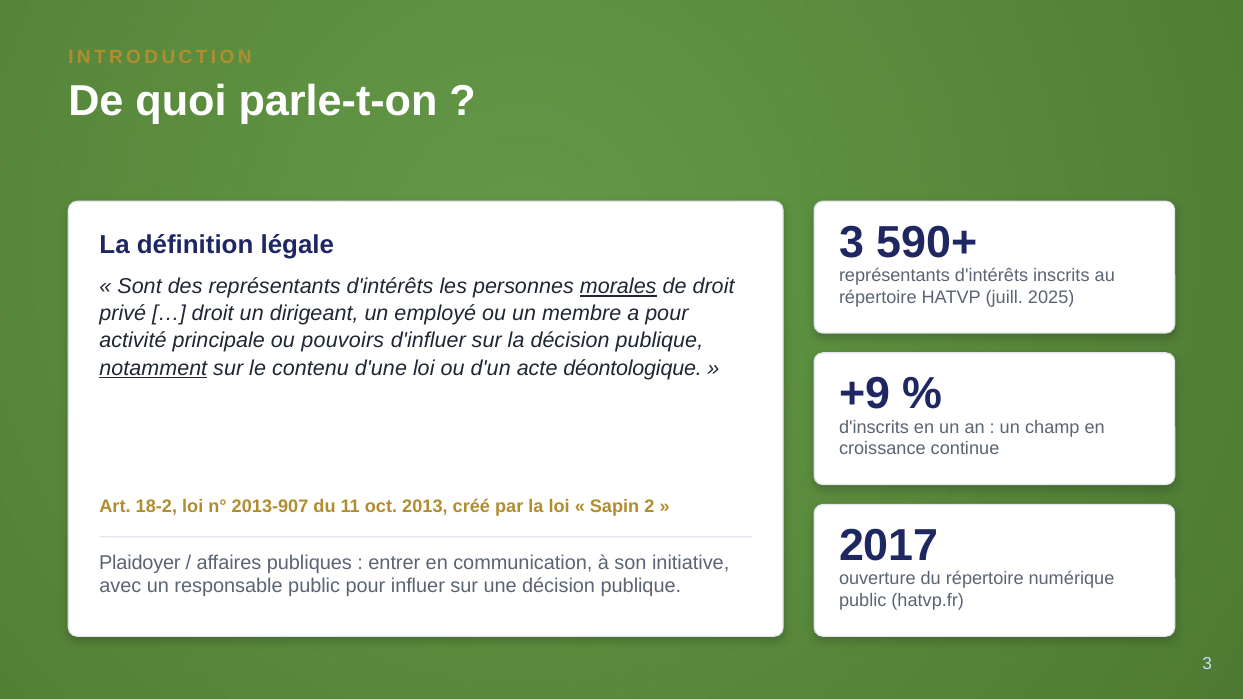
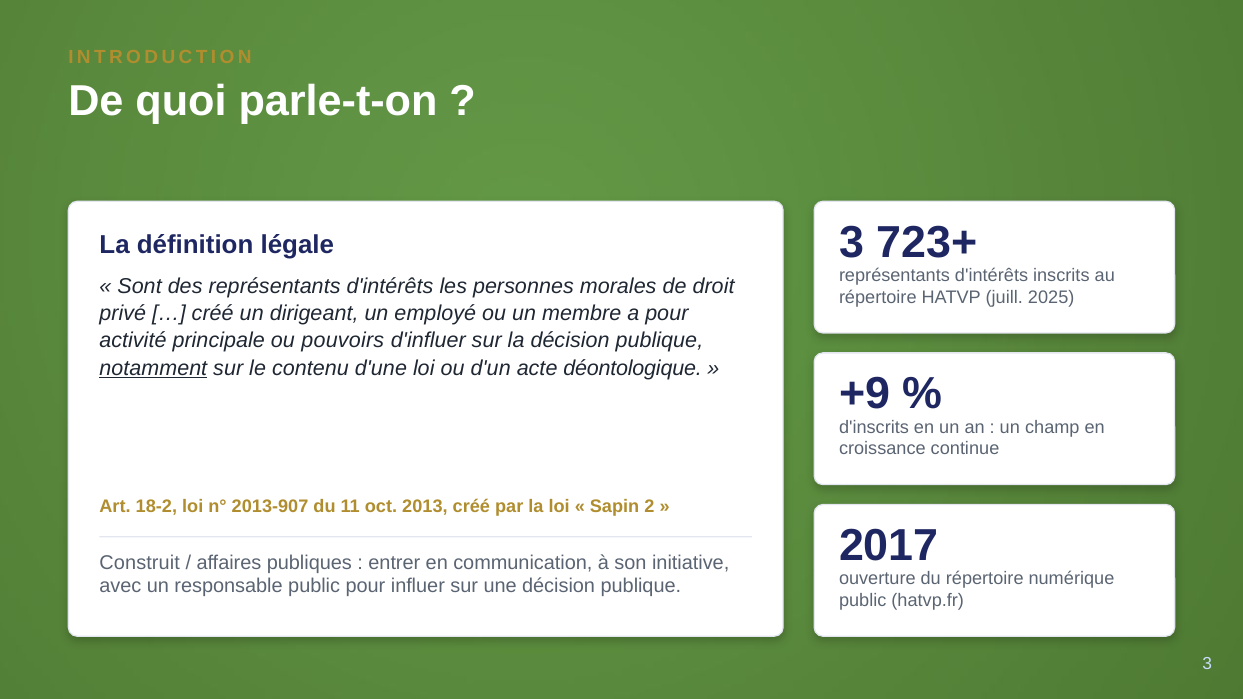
590+: 590+ -> 723+
morales underline: present -> none
droit at (213, 314): droit -> créé
Plaidoyer: Plaidoyer -> Construit
